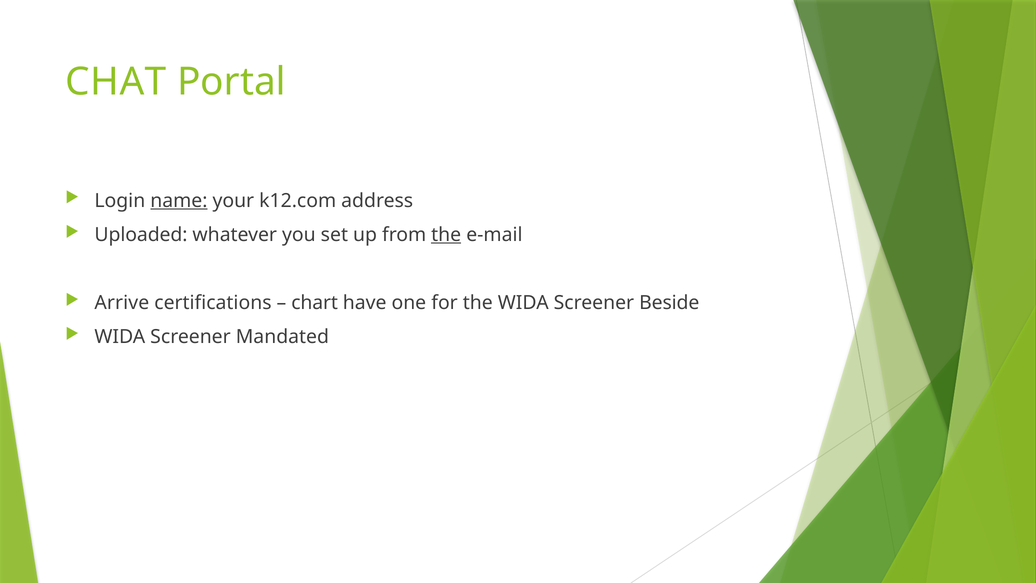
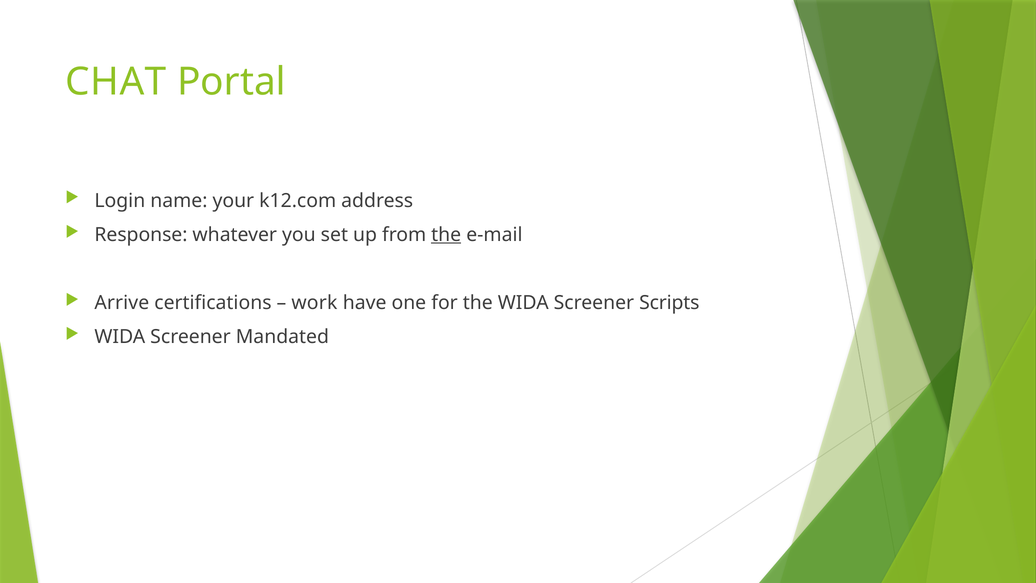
name underline: present -> none
Uploaded: Uploaded -> Response
chart: chart -> work
Beside: Beside -> Scripts
